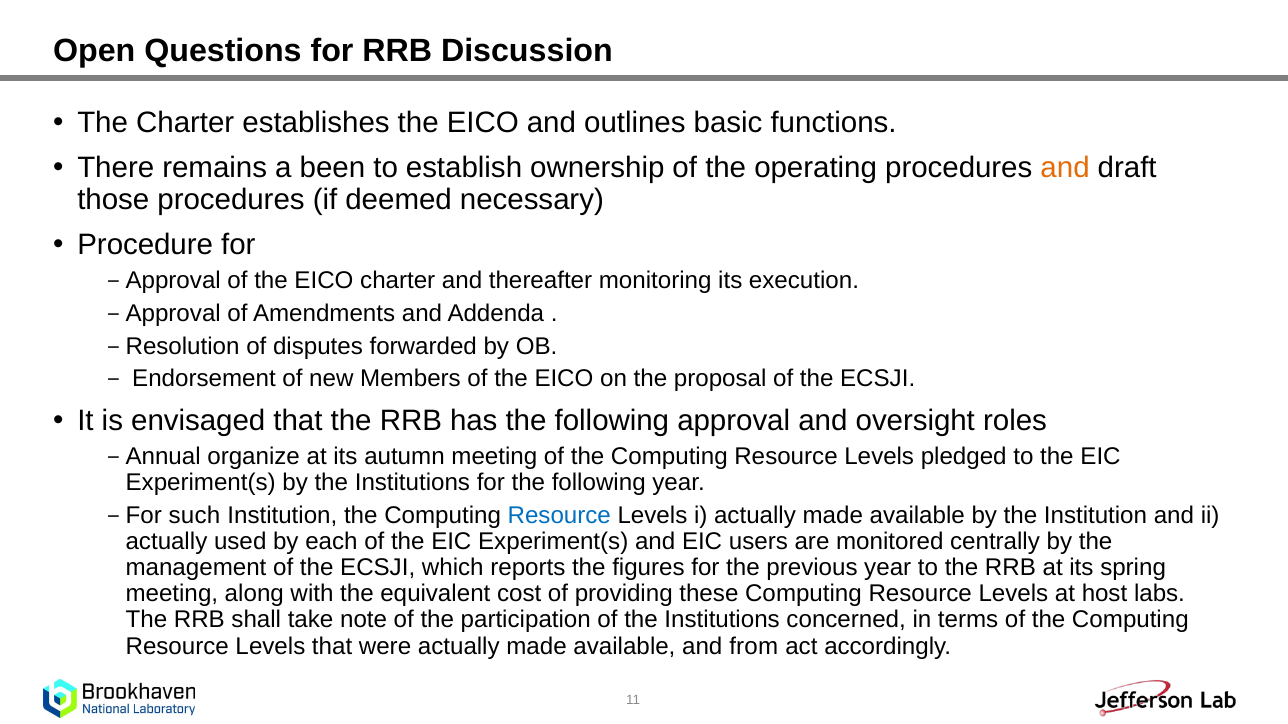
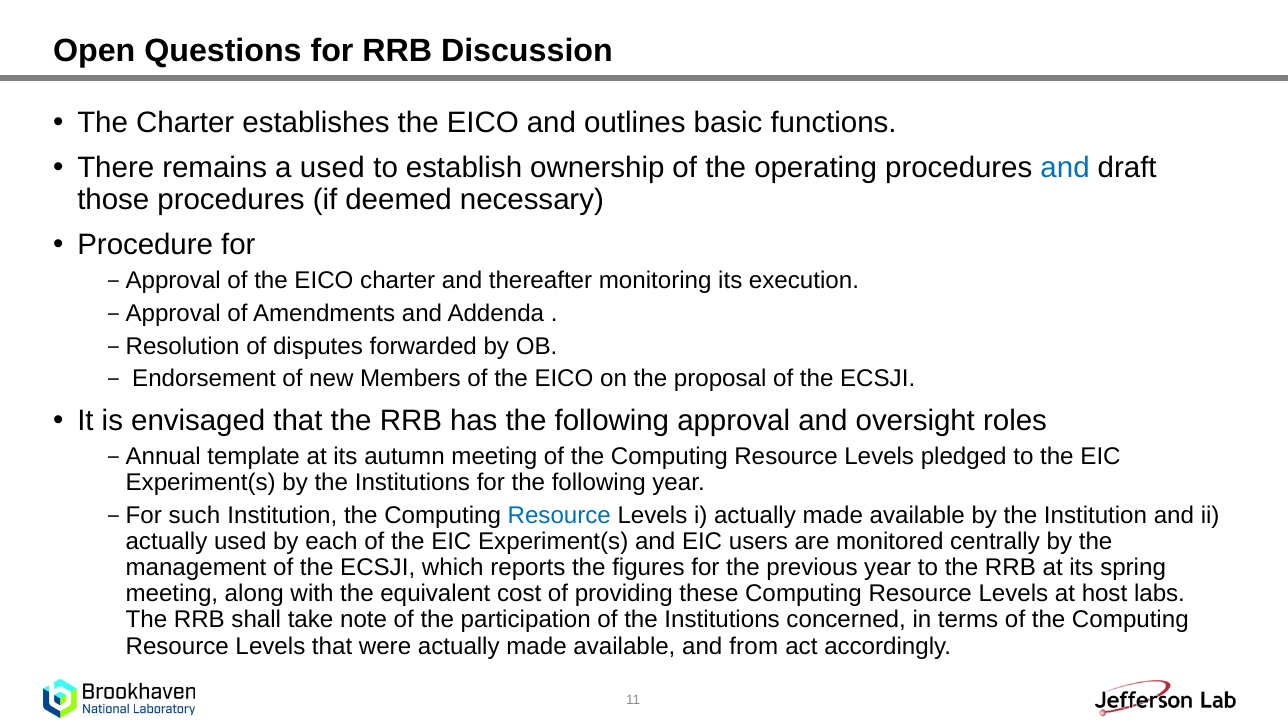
a been: been -> used
and at (1065, 168) colour: orange -> blue
organize: organize -> template
